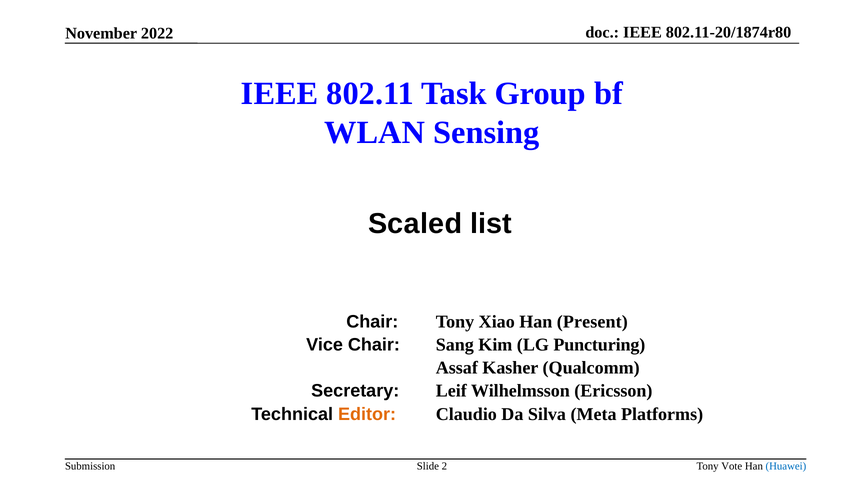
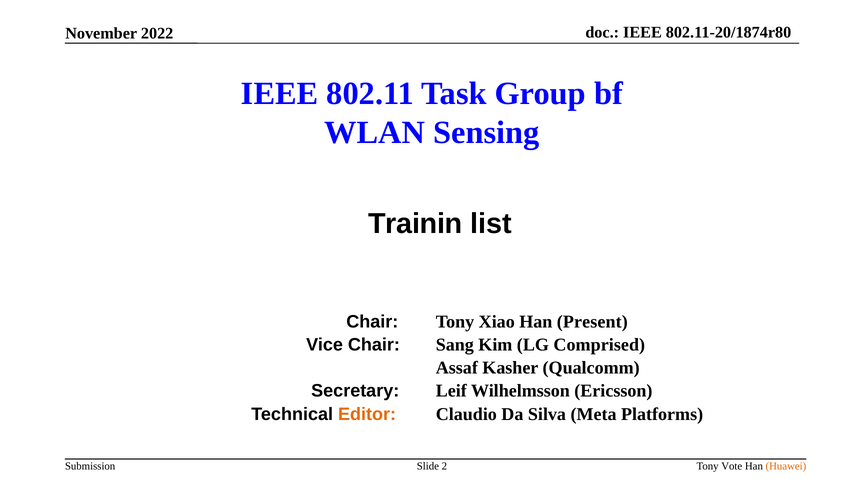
Scaled: Scaled -> Trainin
Puncturing: Puncturing -> Comprised
Huawei colour: blue -> orange
